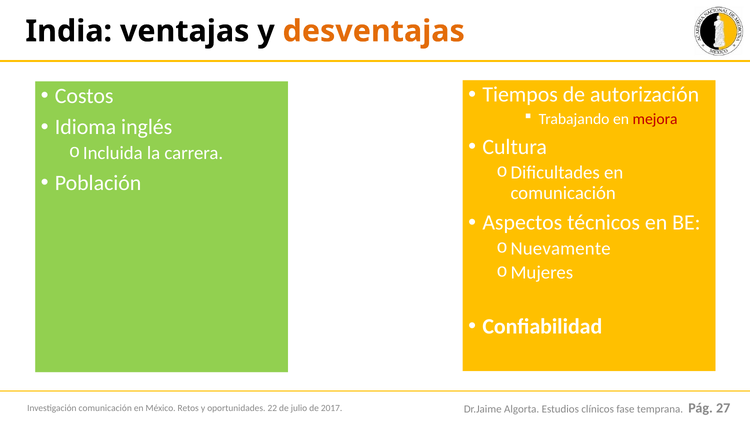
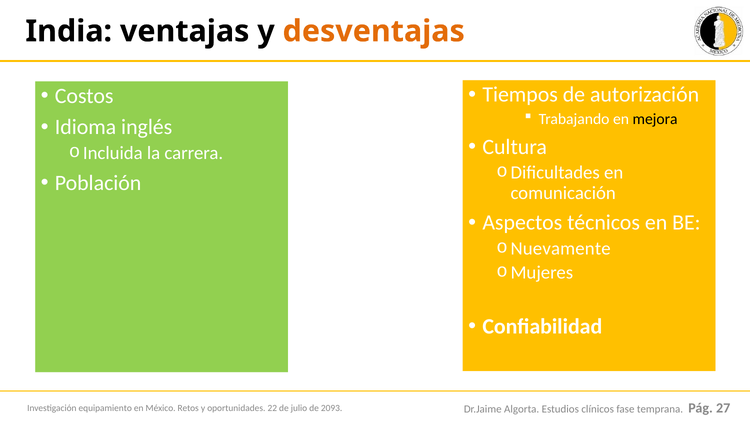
mejora colour: red -> black
Investigación comunicación: comunicación -> equipamiento
2017: 2017 -> 2093
